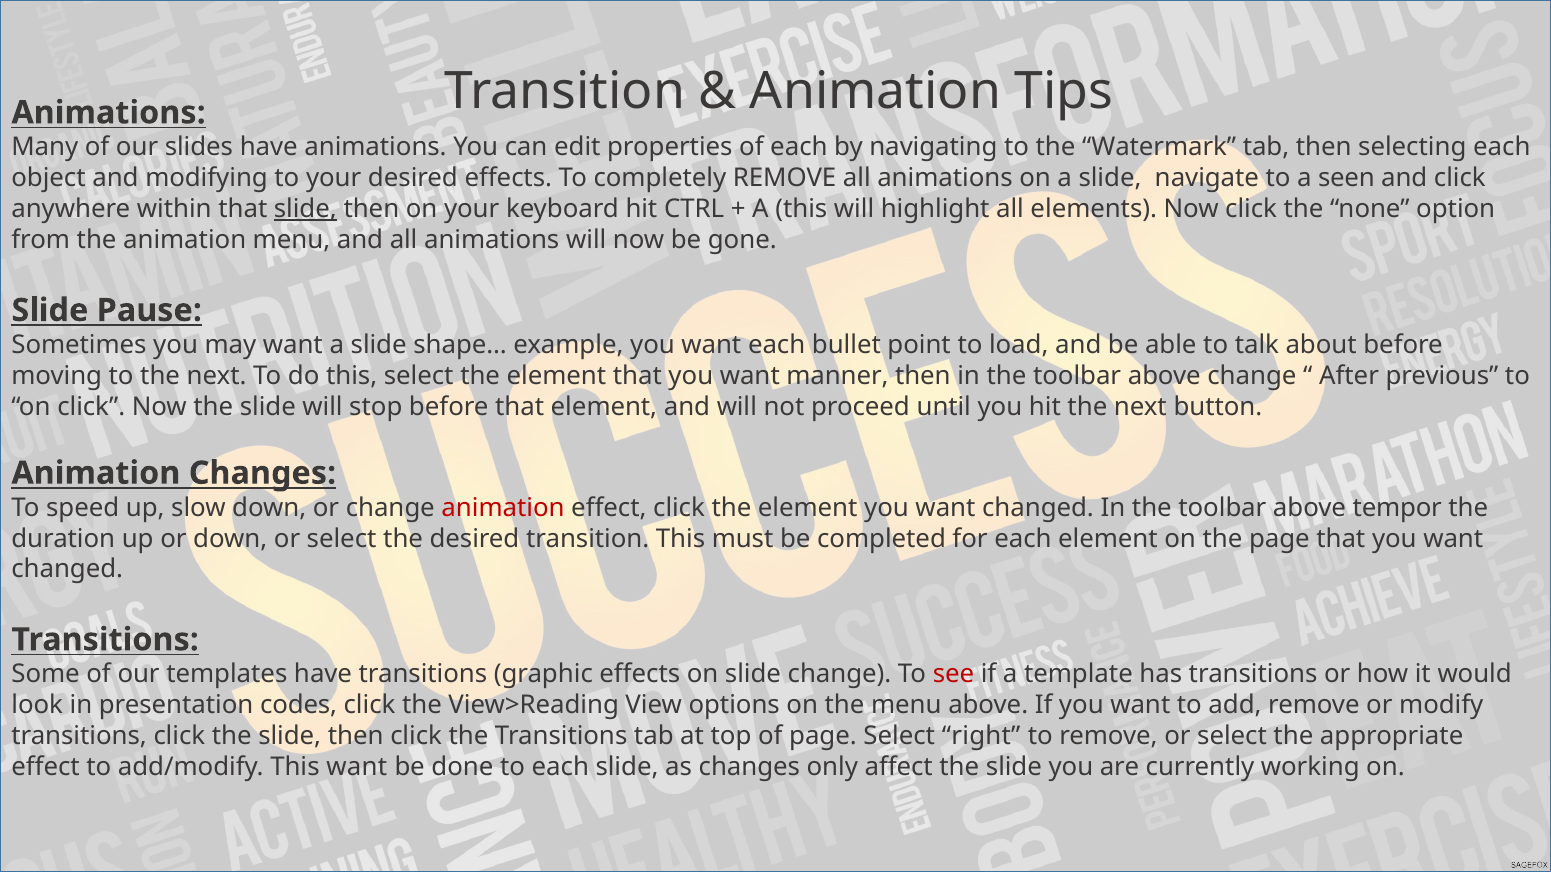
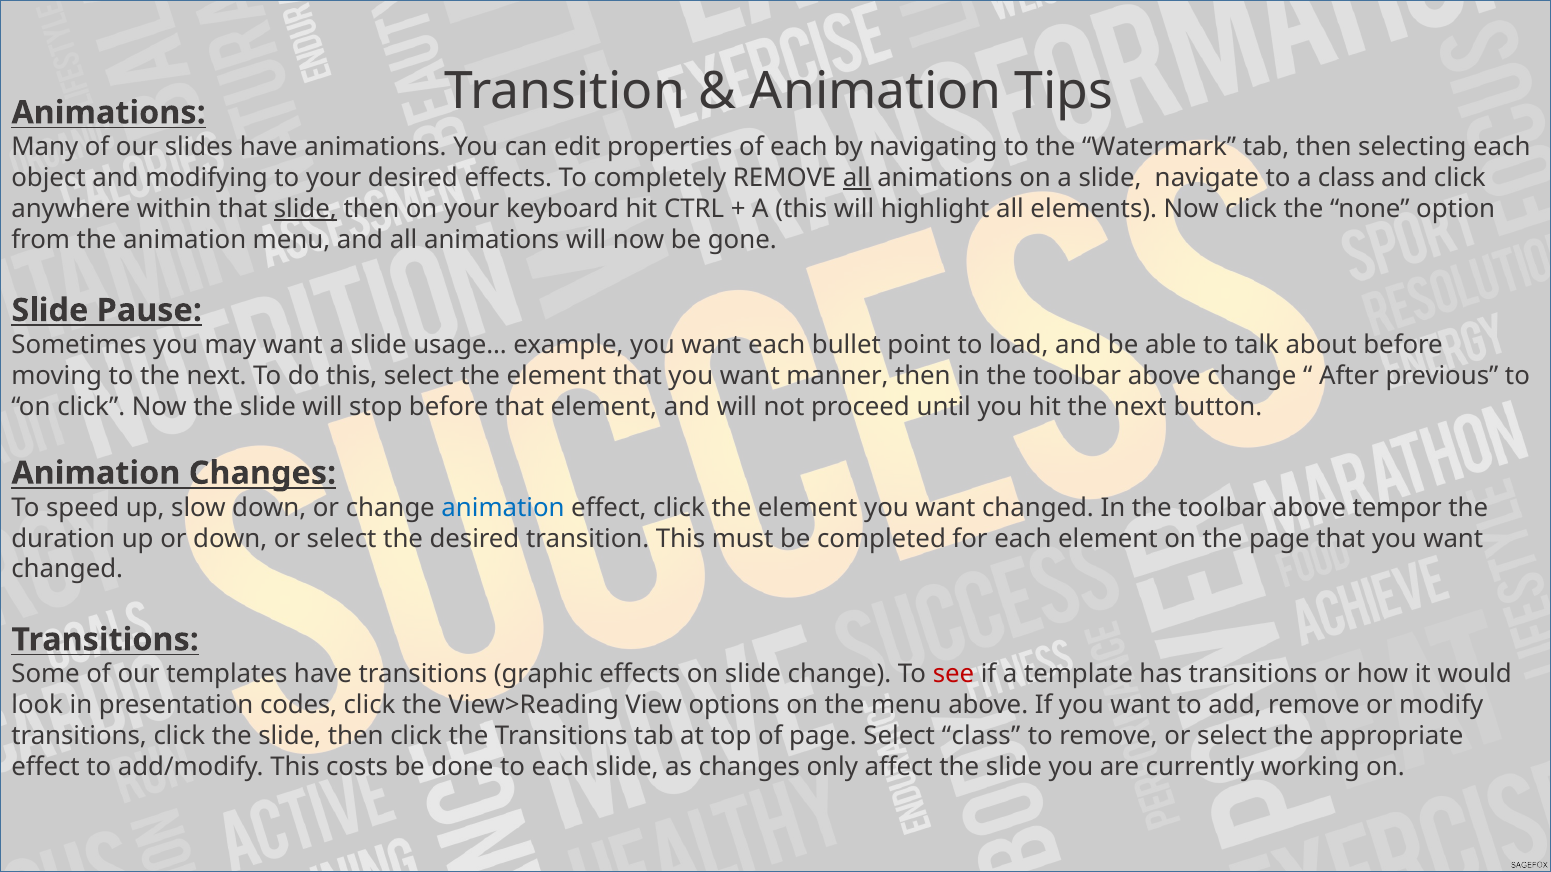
all at (857, 178) underline: none -> present
a seen: seen -> class
shape…: shape… -> usage…
animation at (503, 508) colour: red -> blue
Select right: right -> class
This want: want -> costs
